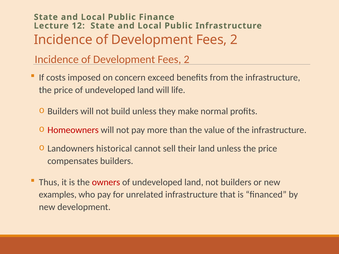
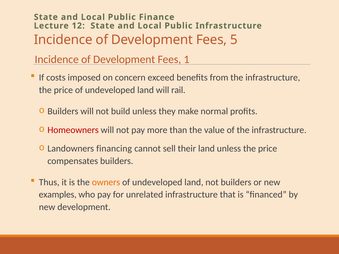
2 at (234, 40): 2 -> 5
2 at (187, 59): 2 -> 1
life: life -> rail
historical: historical -> financing
owners colour: red -> orange
